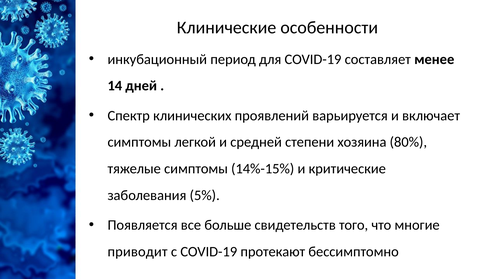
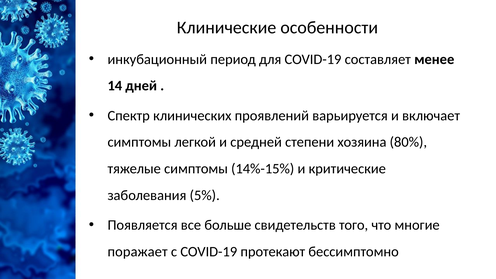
приводит: приводит -> поражает
